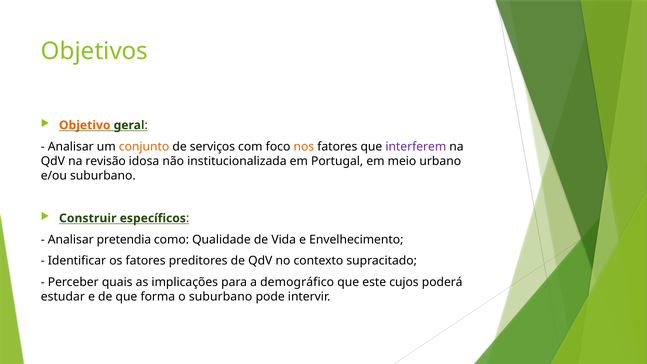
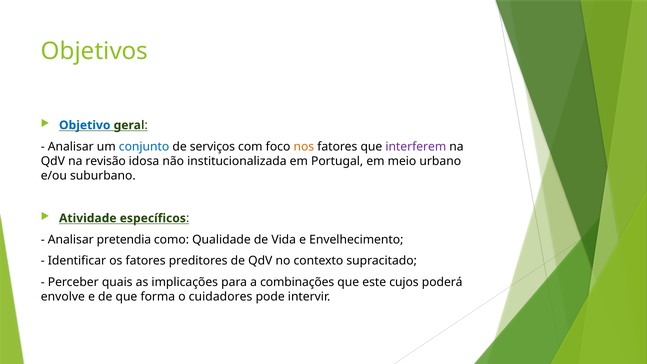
Objetivo colour: orange -> blue
conjunto colour: orange -> blue
Construir: Construir -> Atividade
demográfico: demográfico -> combinações
estudar: estudar -> envolve
o suburbano: suburbano -> cuidadores
